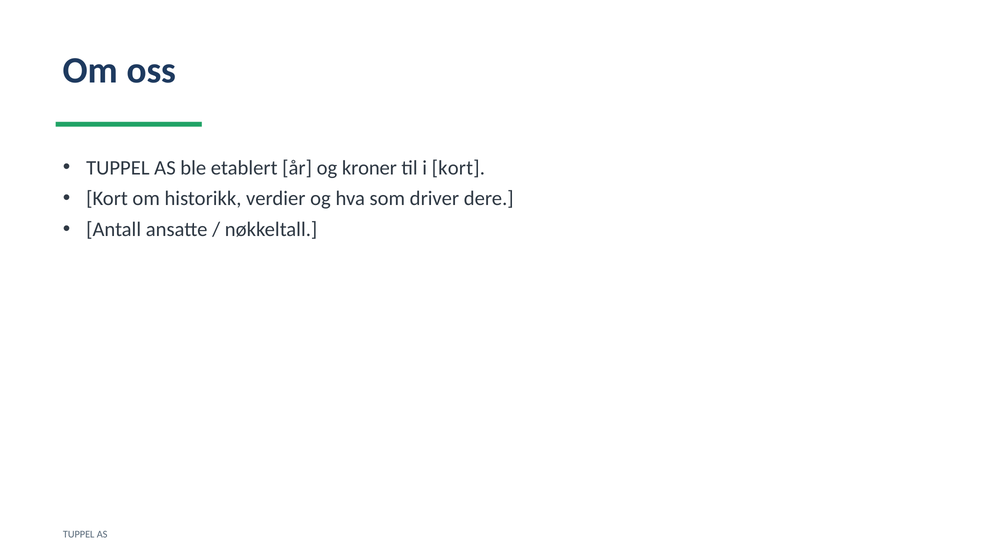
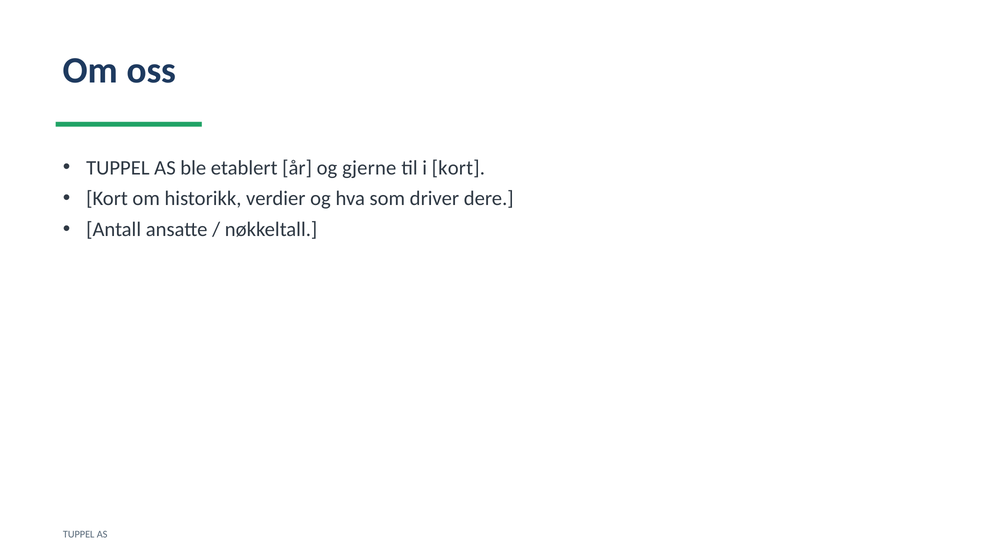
kroner: kroner -> gjerne
